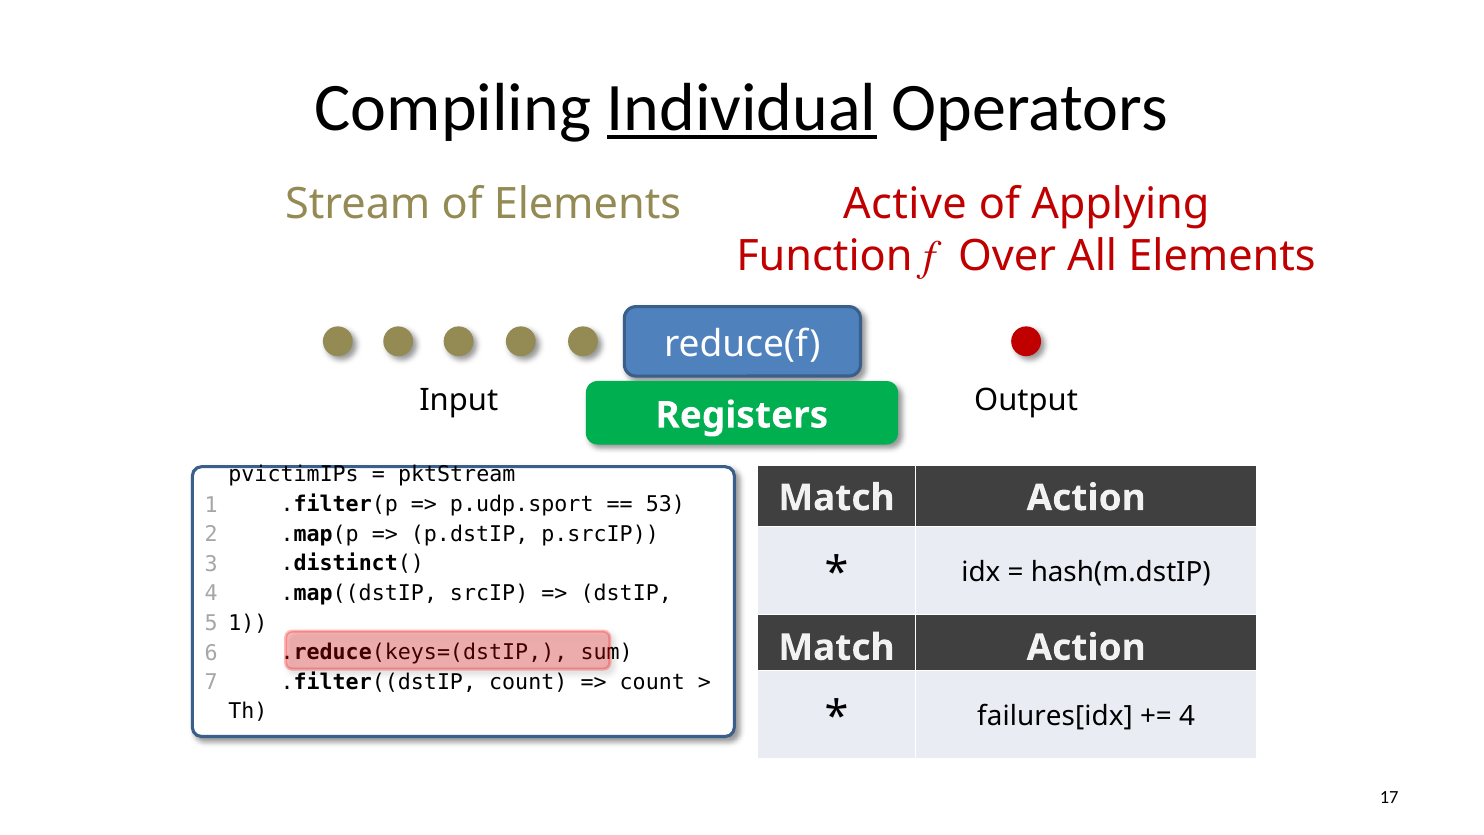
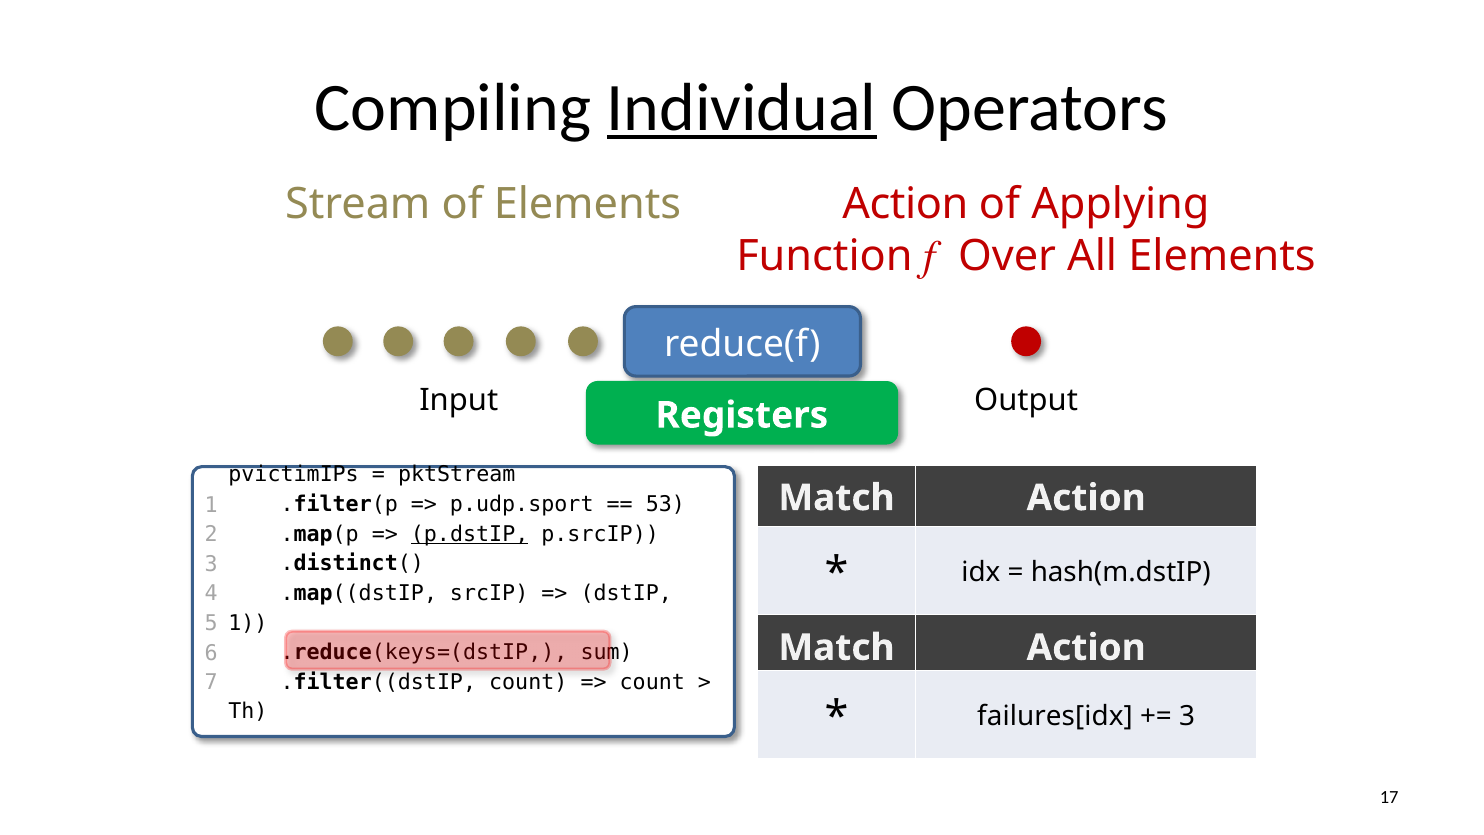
Elements Active: Active -> Action
p.dstIP underline: none -> present
4 at (1187, 716): 4 -> 3
